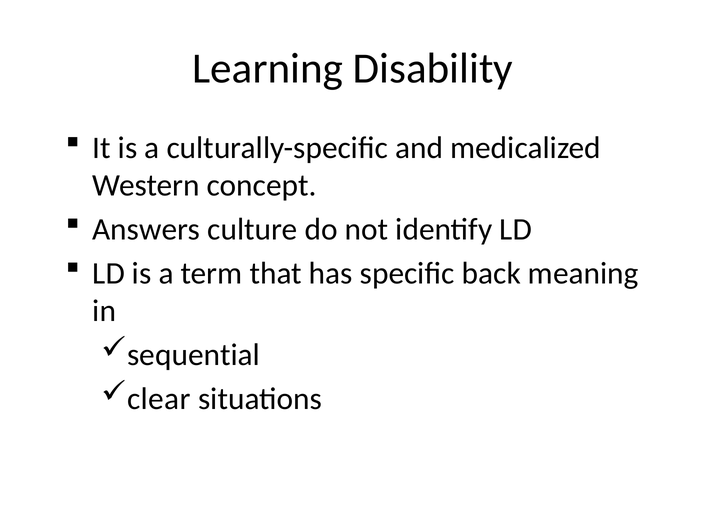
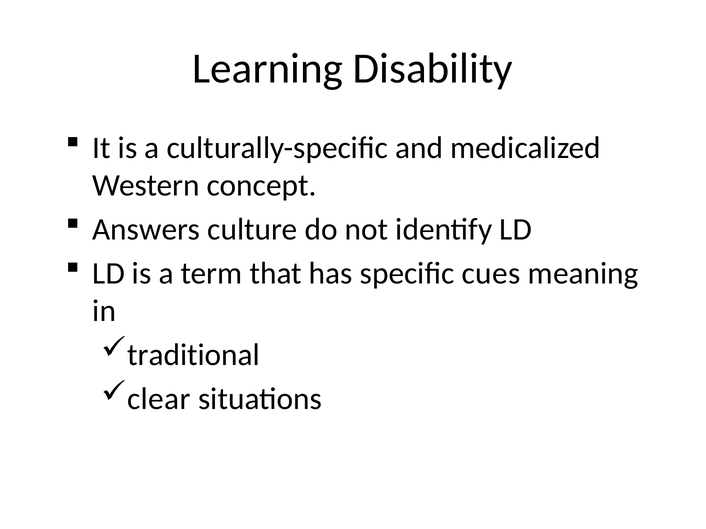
back: back -> cues
sequential: sequential -> traditional
